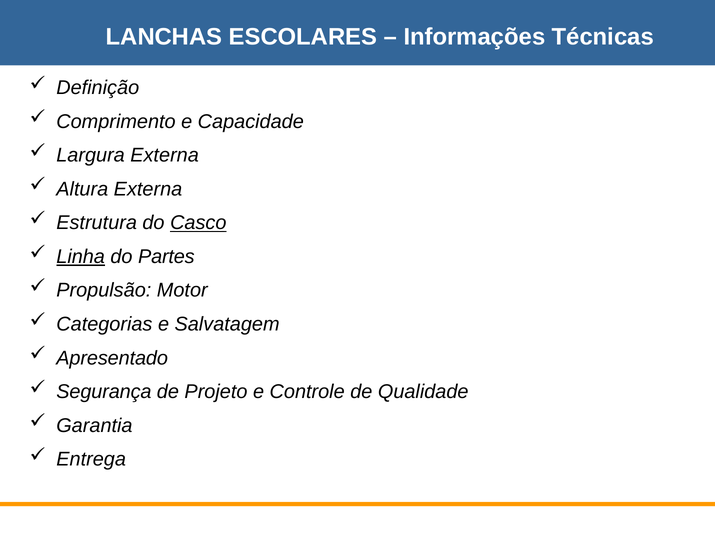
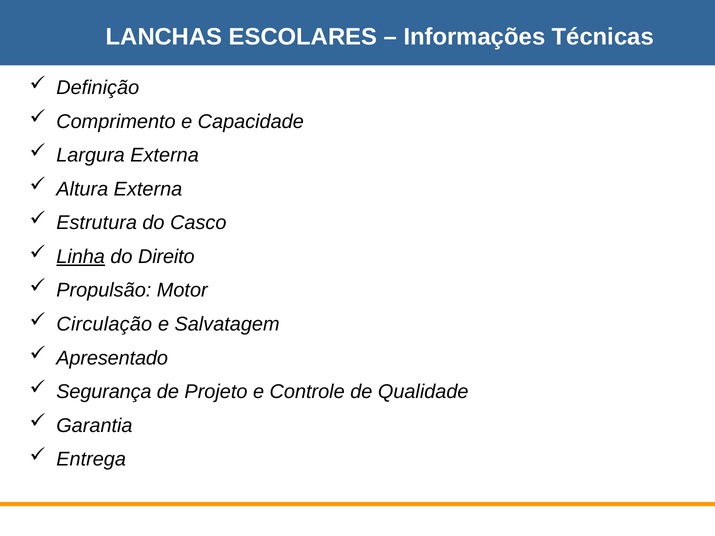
Casco underline: present -> none
Partes: Partes -> Direito
Categorias: Categorias -> Circulação
